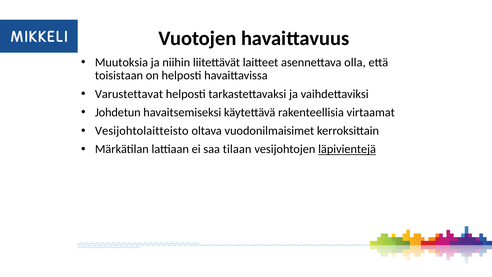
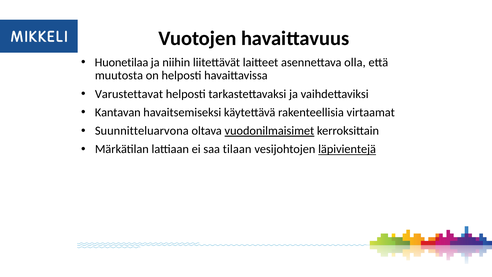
Muutoksia: Muutoksia -> Huonetilaa
toisistaan: toisistaan -> muutosta
Johdetun: Johdetun -> Kantavan
Vesijohtolaitteisto: Vesijohtolaitteisto -> Suunnitteluarvona
vuodonilmaisimet underline: none -> present
